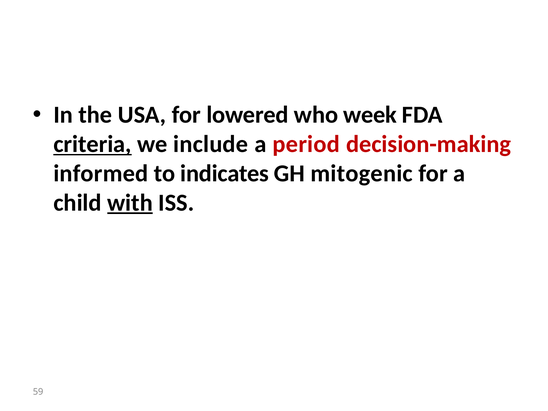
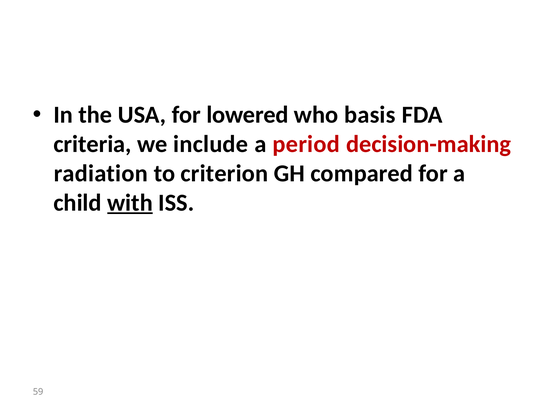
week: week -> basis
criteria underline: present -> none
informed: informed -> radiation
indicates: indicates -> criterion
mitogenic: mitogenic -> compared
